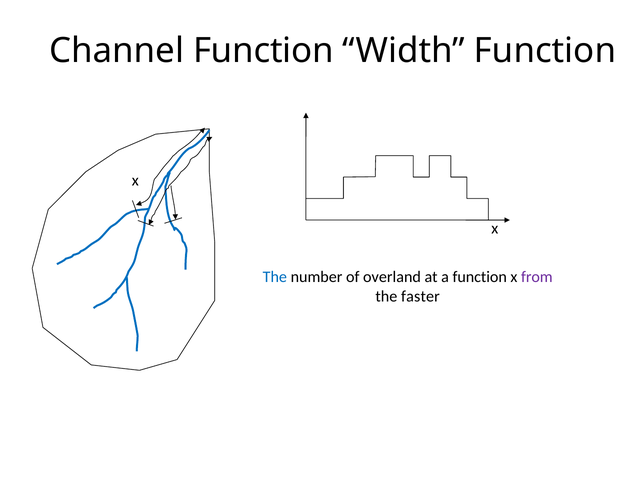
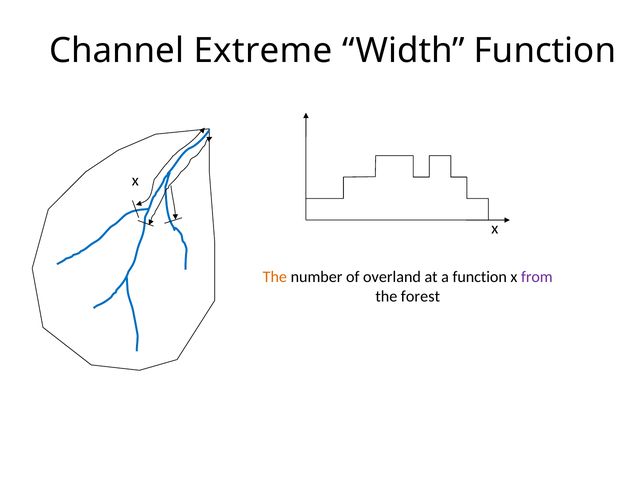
Channel Function: Function -> Extreme
The at (275, 277) colour: blue -> orange
faster: faster -> forest
